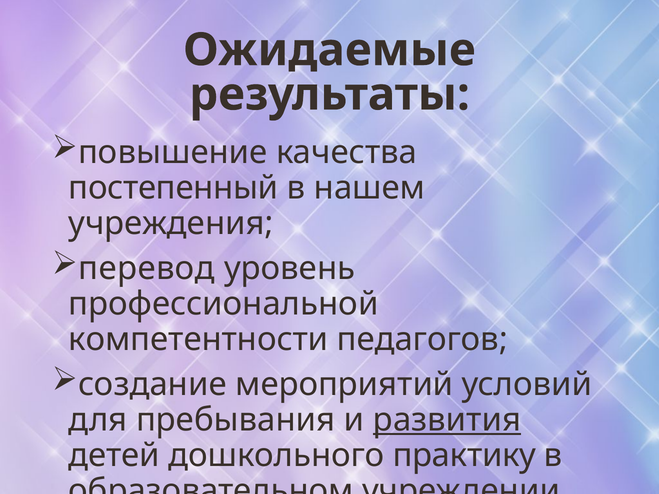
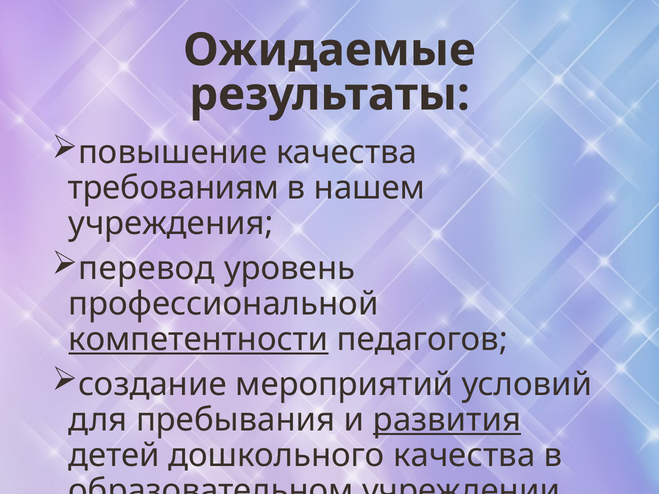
постепенный: постепенный -> требованиям
компетентности underline: none -> present
дошкольного практику: практику -> качества
